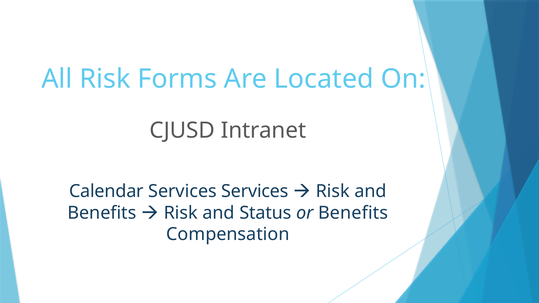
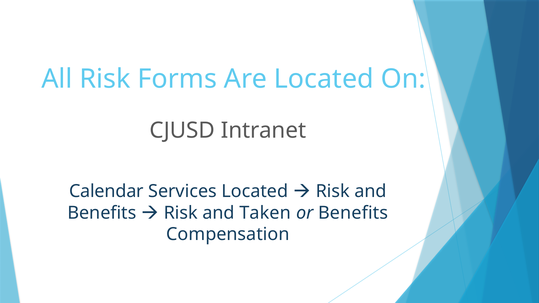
Services Services: Services -> Located
Status: Status -> Taken
